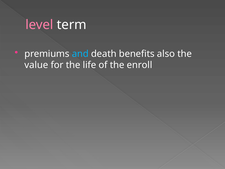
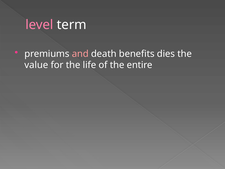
and colour: light blue -> pink
also: also -> dies
enroll: enroll -> entire
